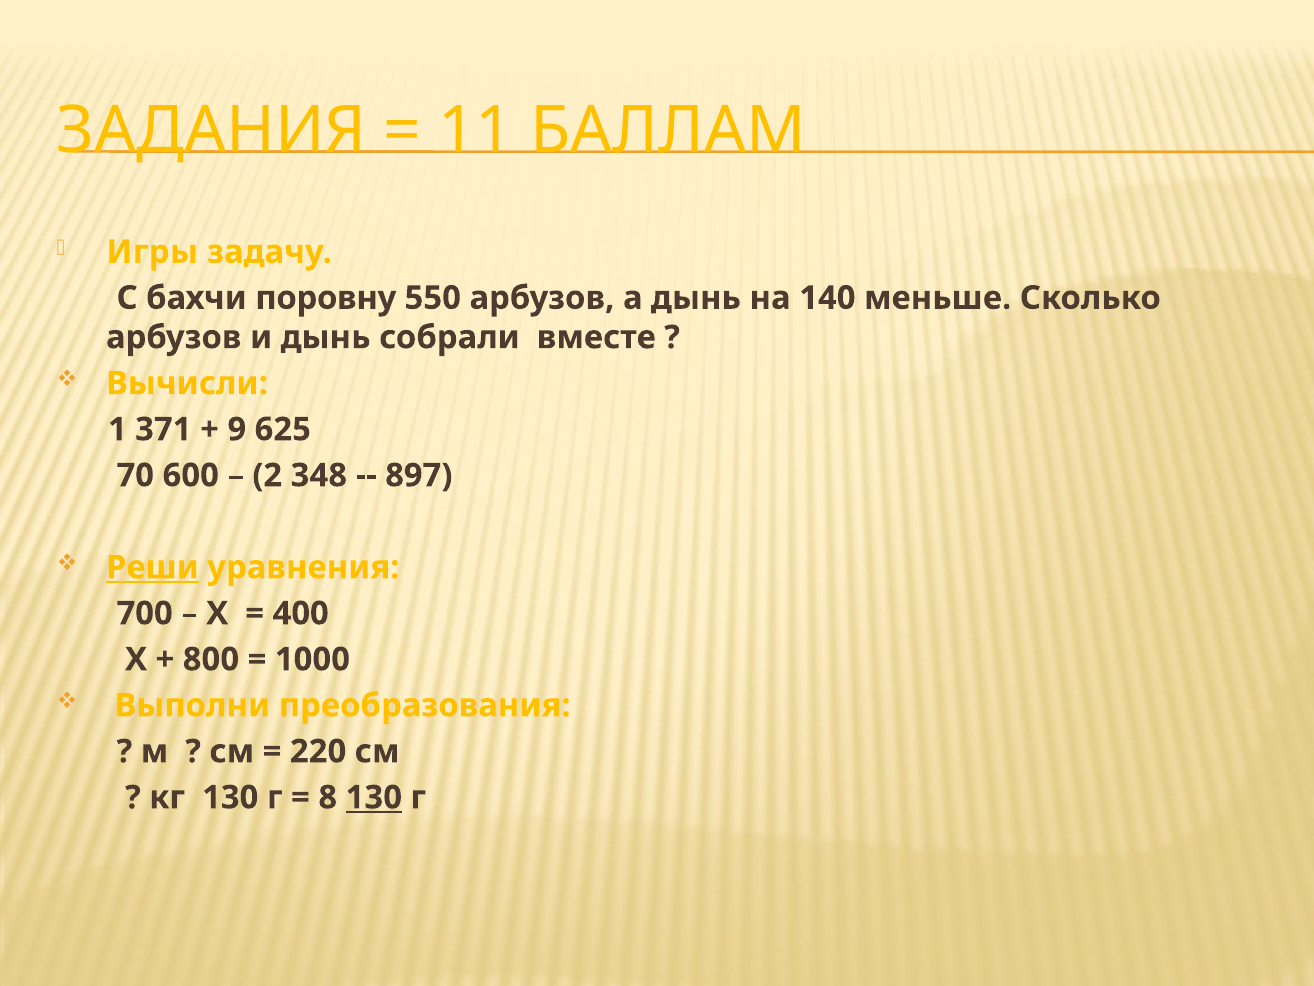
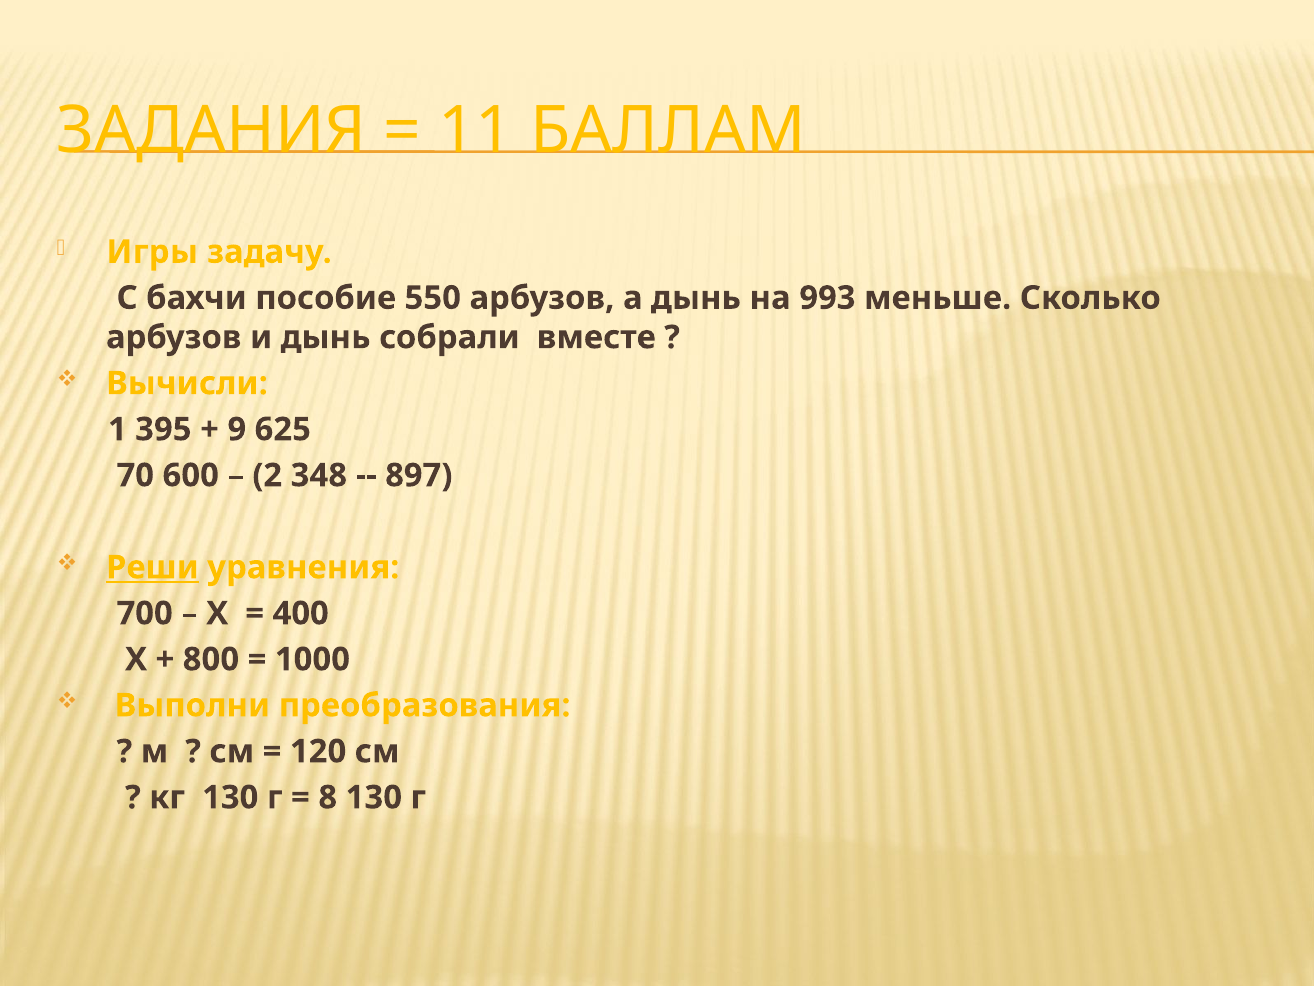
поровну: поровну -> пособие
140: 140 -> 993
371: 371 -> 395
220: 220 -> 120
130 at (374, 797) underline: present -> none
